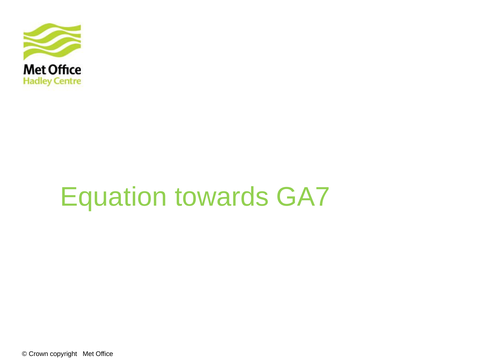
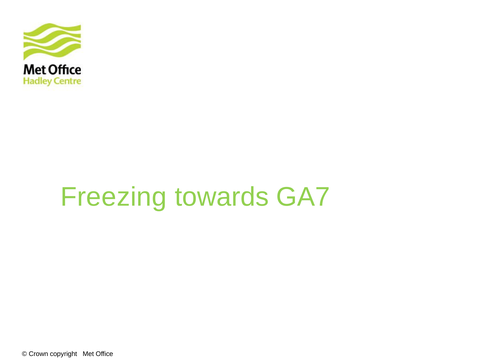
Equation: Equation -> Freezing
